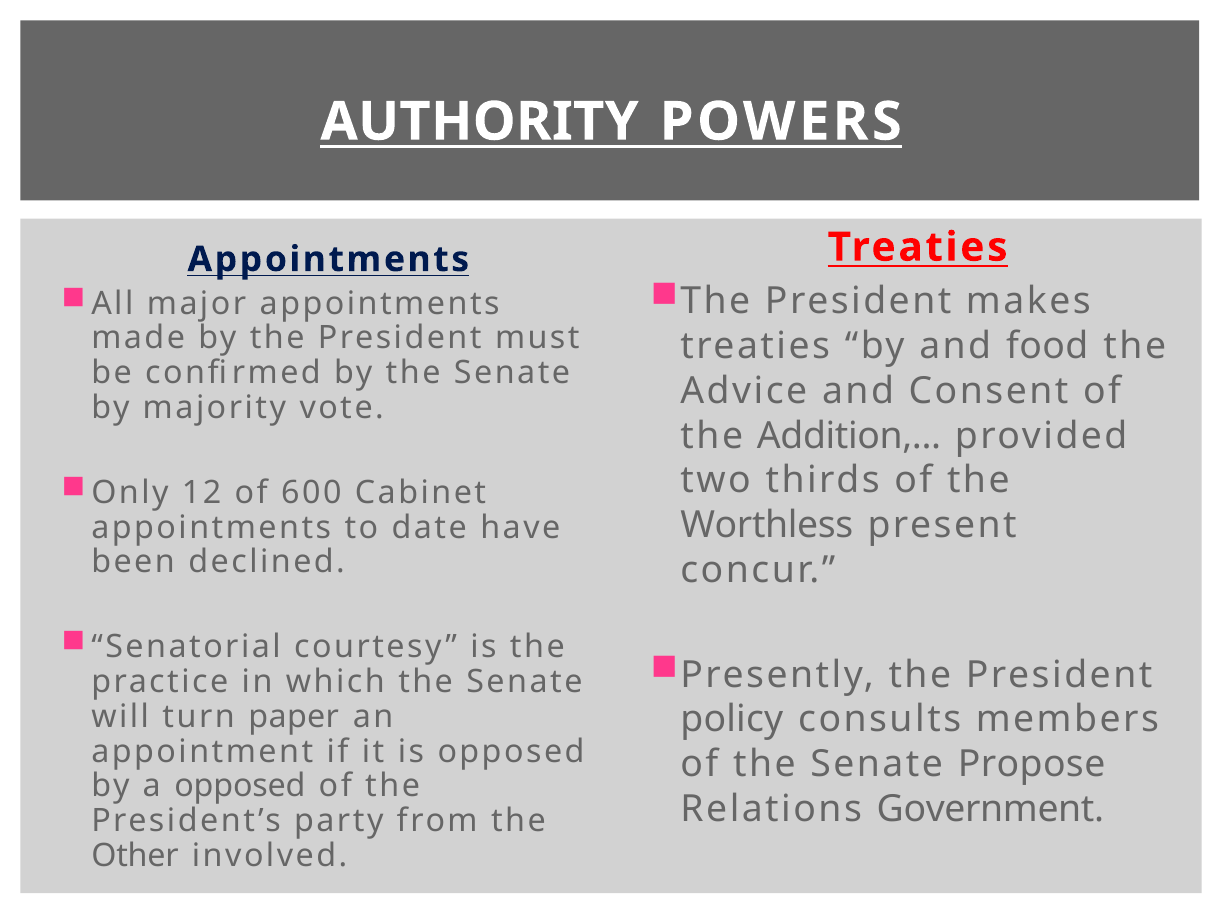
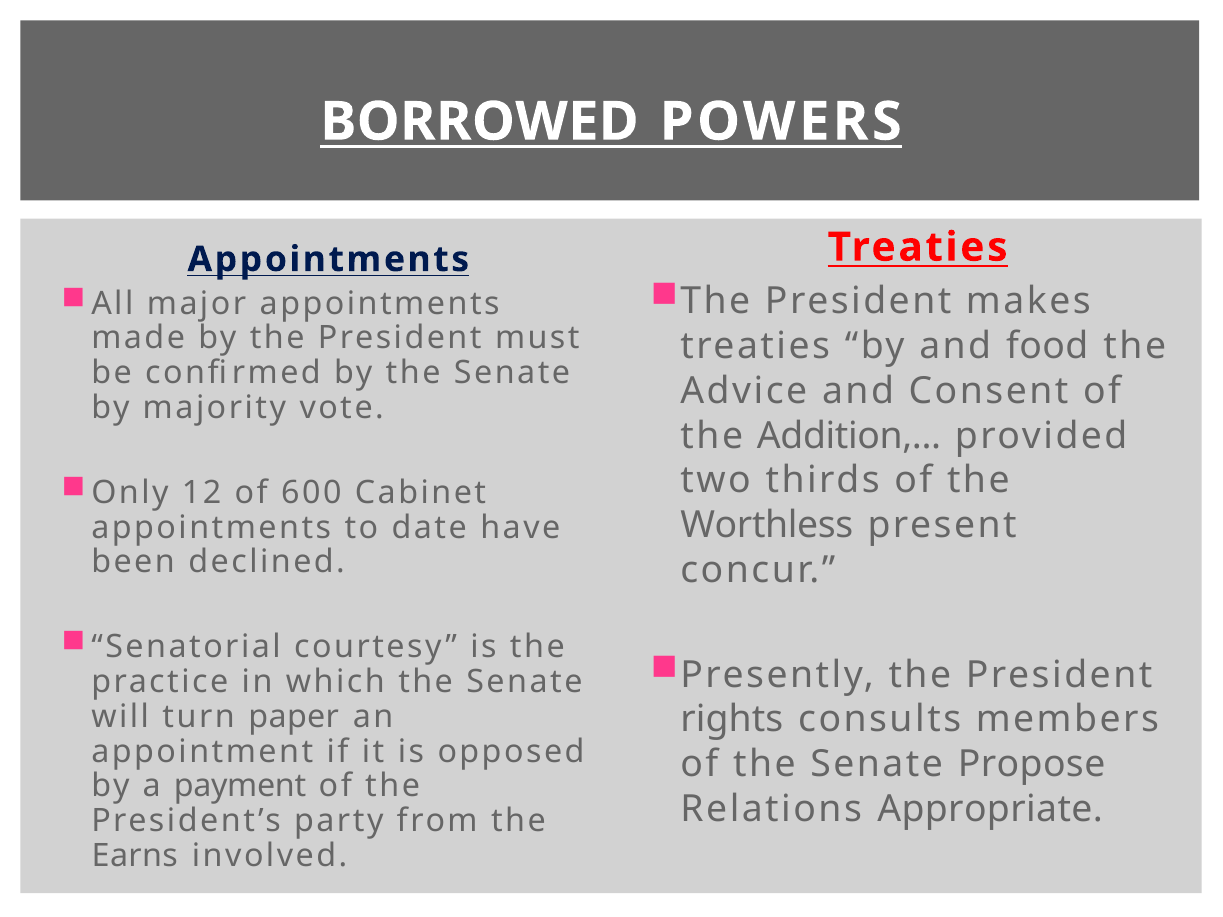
AUTHORITY: AUTHORITY -> BORROWED
policy: policy -> rights
a opposed: opposed -> payment
Government: Government -> Appropriate
Other: Other -> Earns
